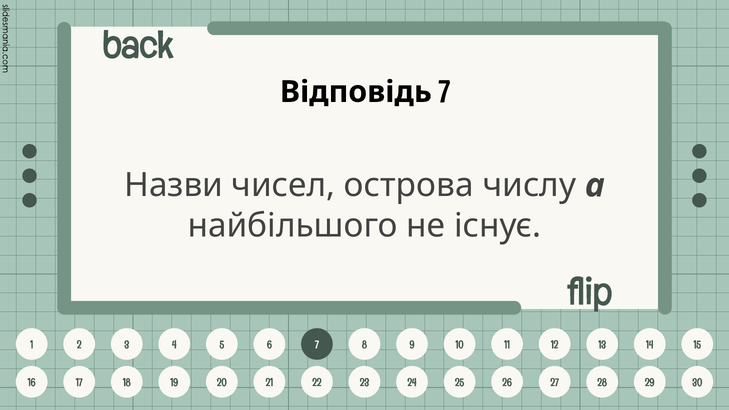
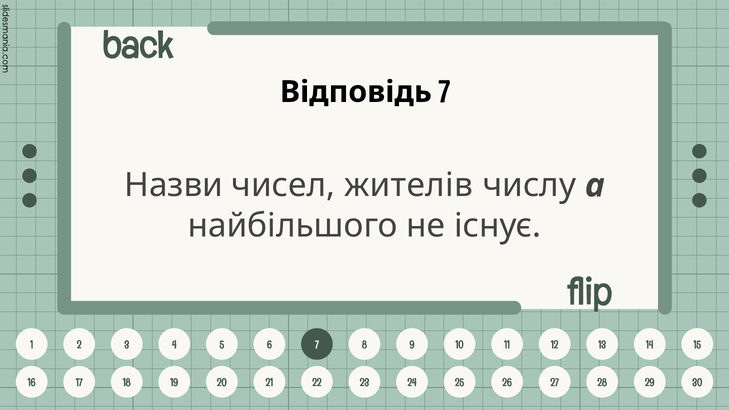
острова: острова -> жителів
